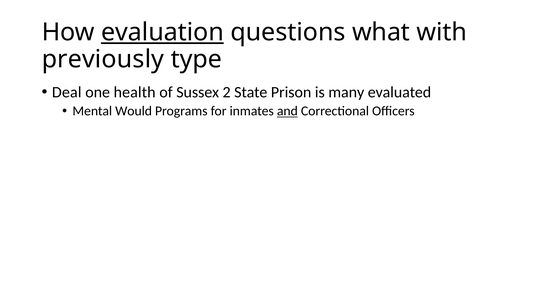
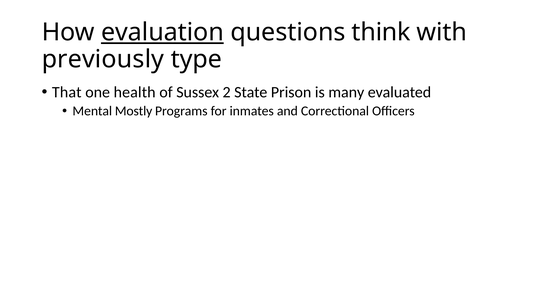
what: what -> think
Deal: Deal -> That
Would: Would -> Mostly
and underline: present -> none
